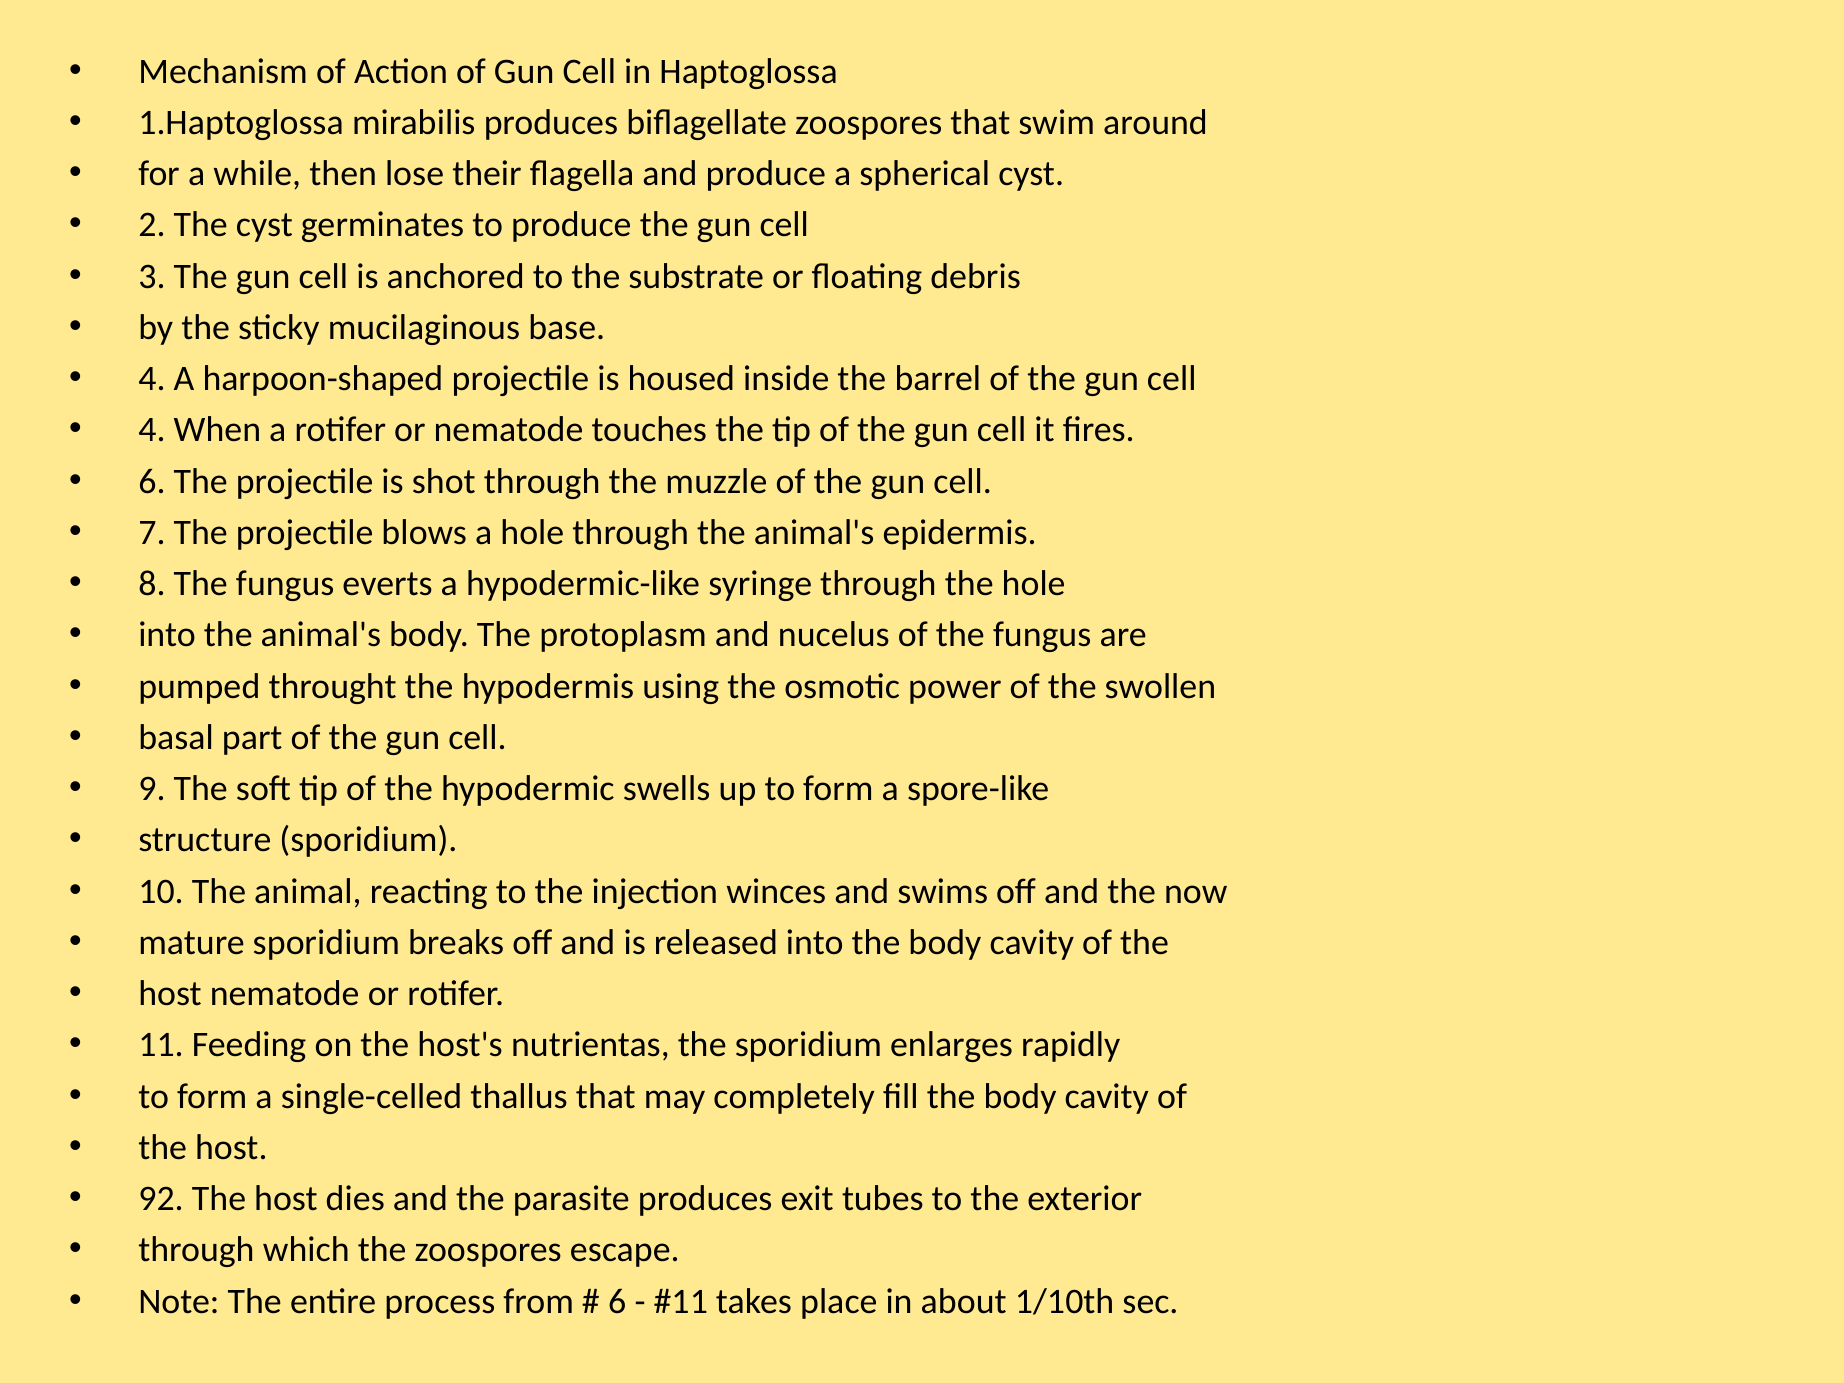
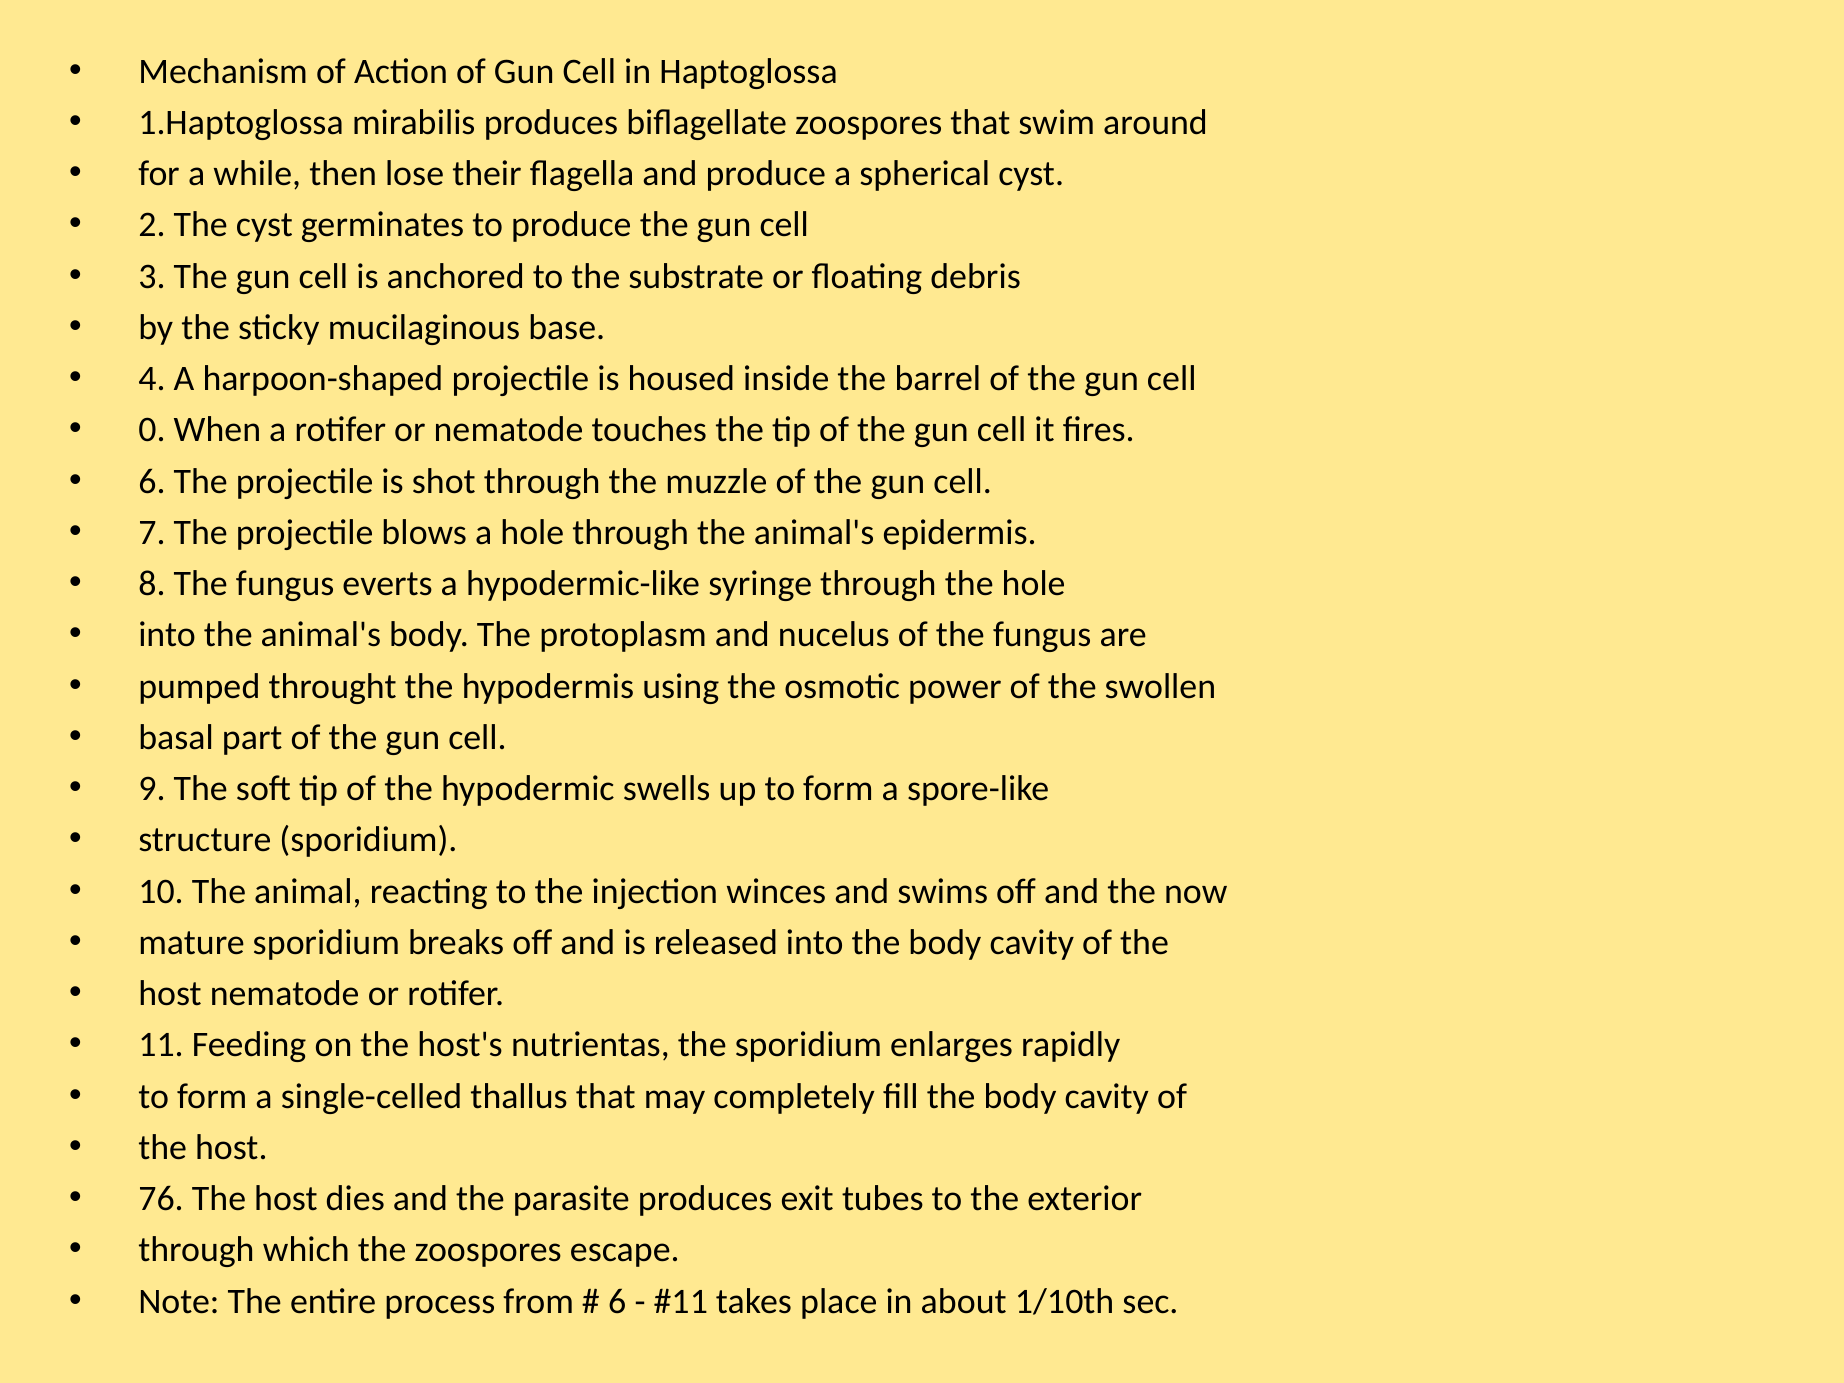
4 at (152, 430): 4 -> 0
92: 92 -> 76
